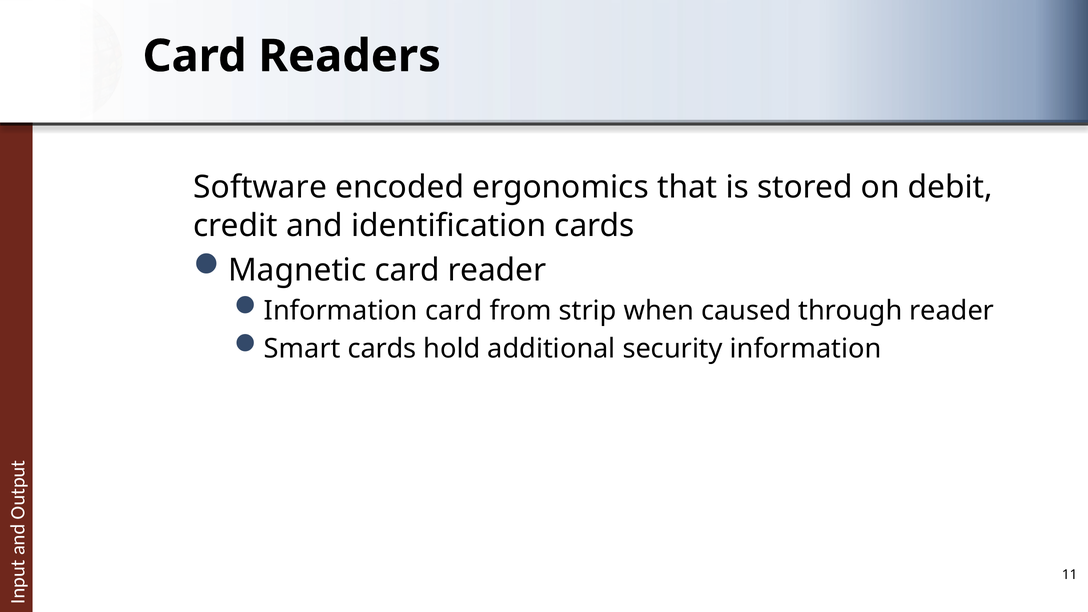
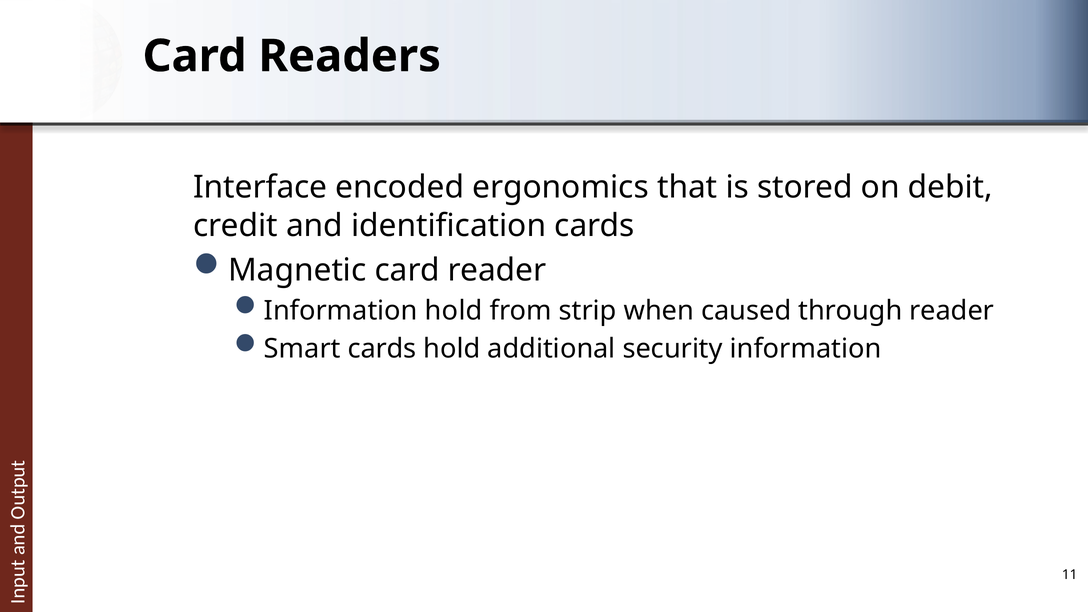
Software: Software -> Interface
Information card: card -> hold
